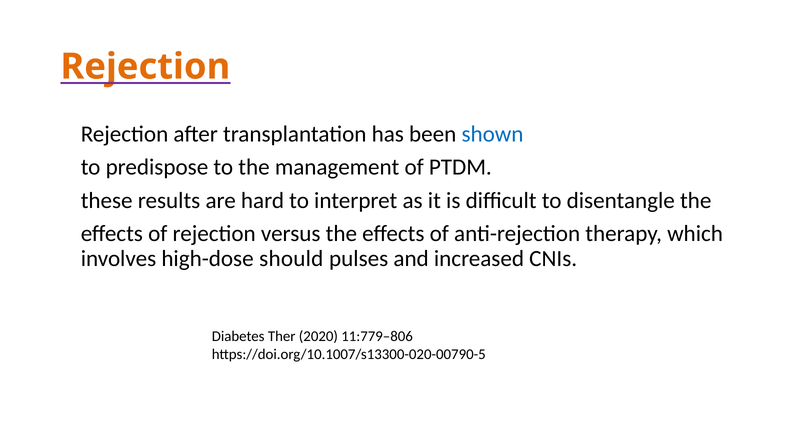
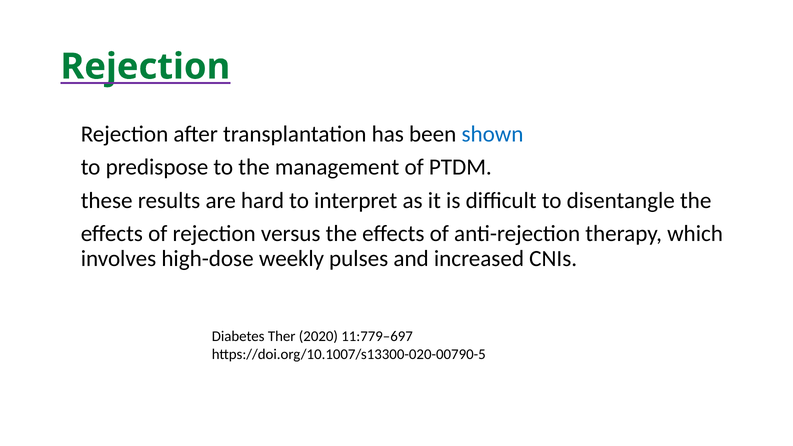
Rejection at (145, 67) colour: orange -> green
should: should -> weekly
11:779–806: 11:779–806 -> 11:779–697
